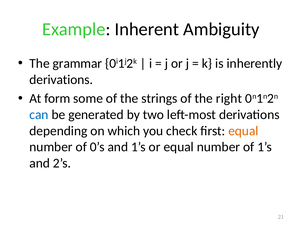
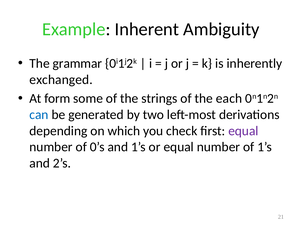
derivations at (61, 79): derivations -> exchanged
right: right -> each
equal at (243, 131) colour: orange -> purple
